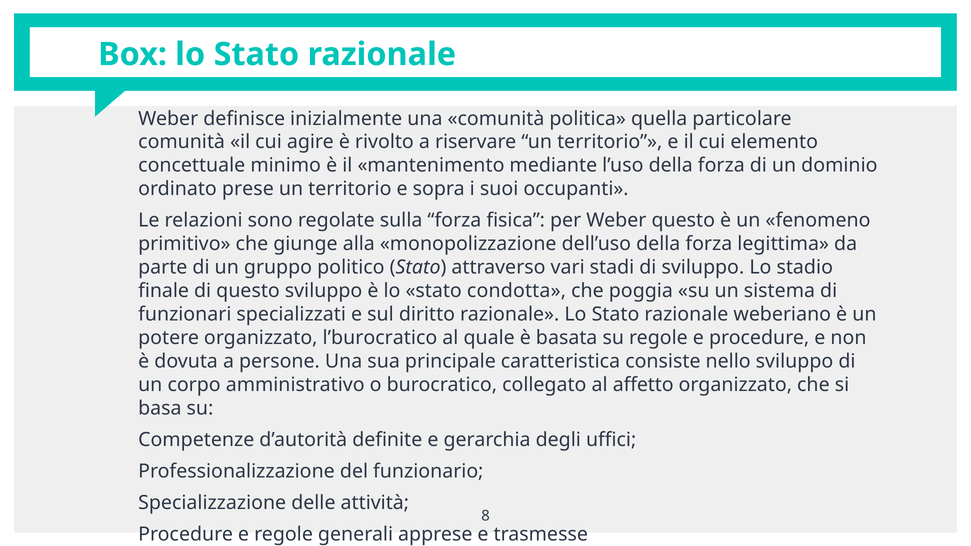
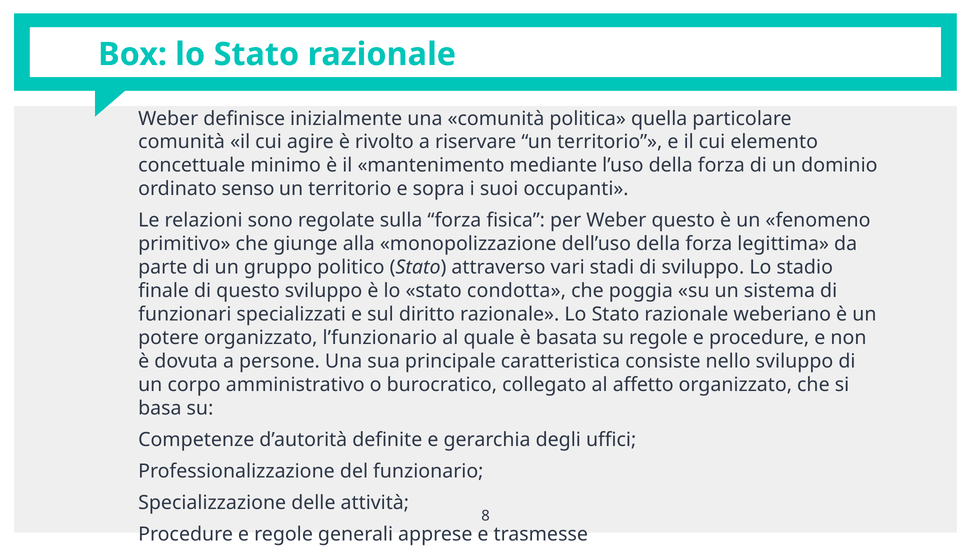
prese: prese -> senso
l’burocratico: l’burocratico -> l’funzionario
